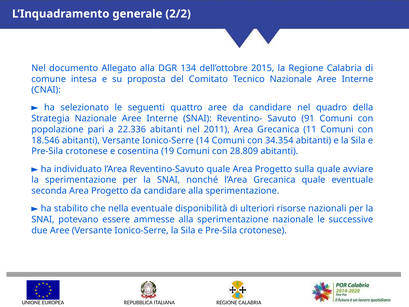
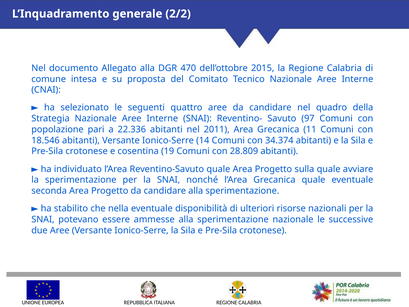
134: 134 -> 470
91: 91 -> 97
34.354: 34.354 -> 34.374
